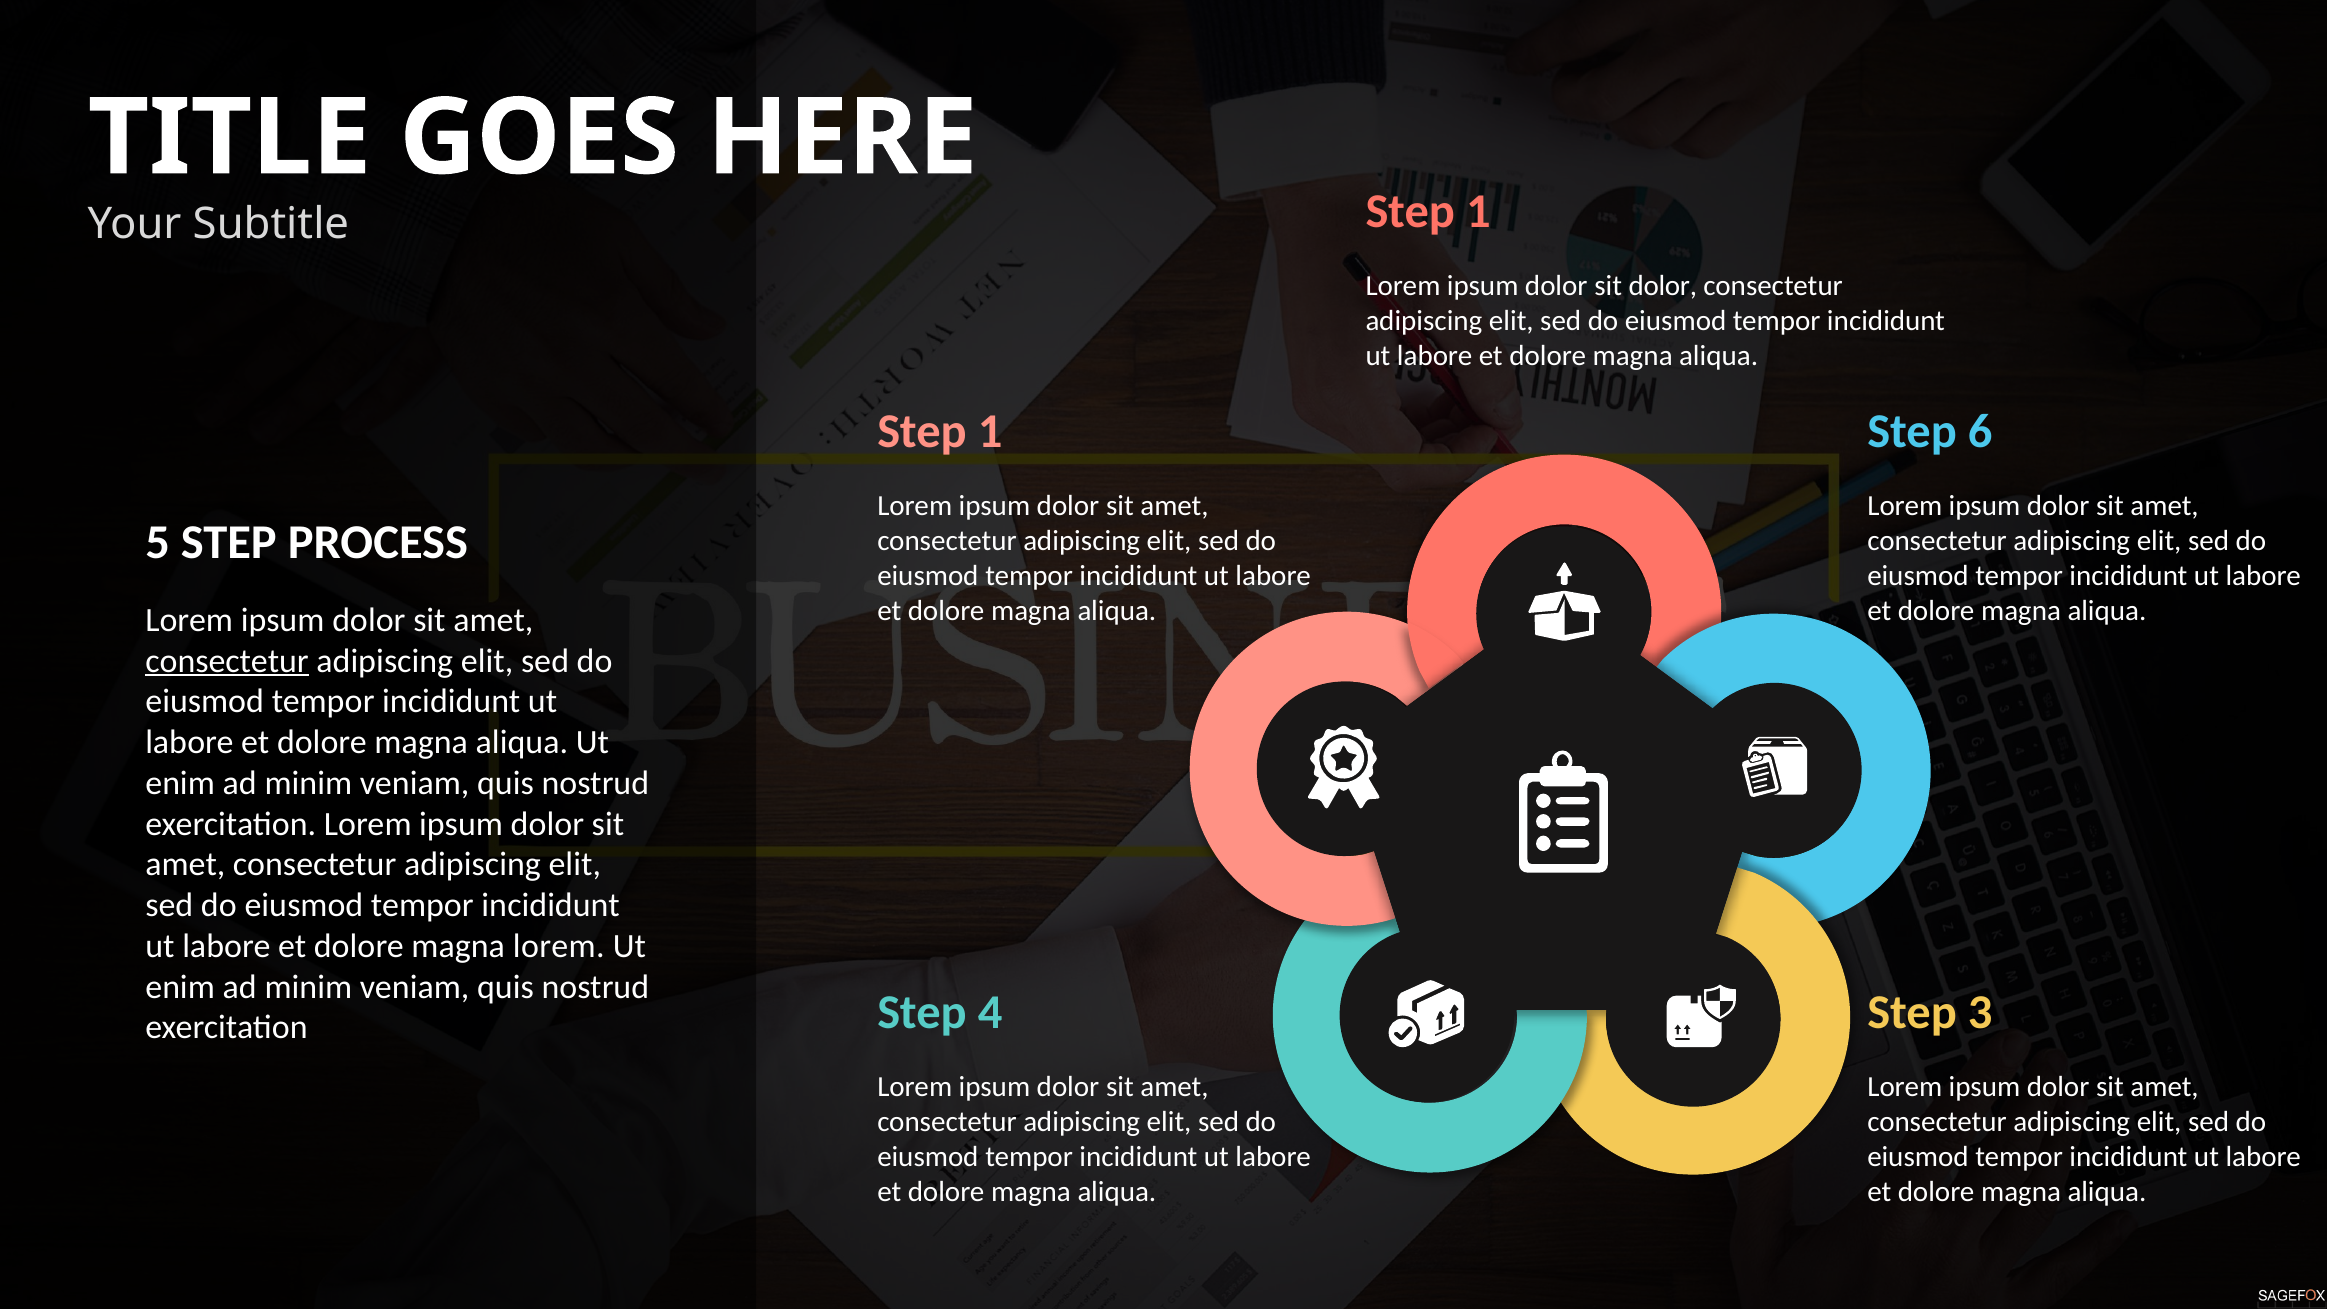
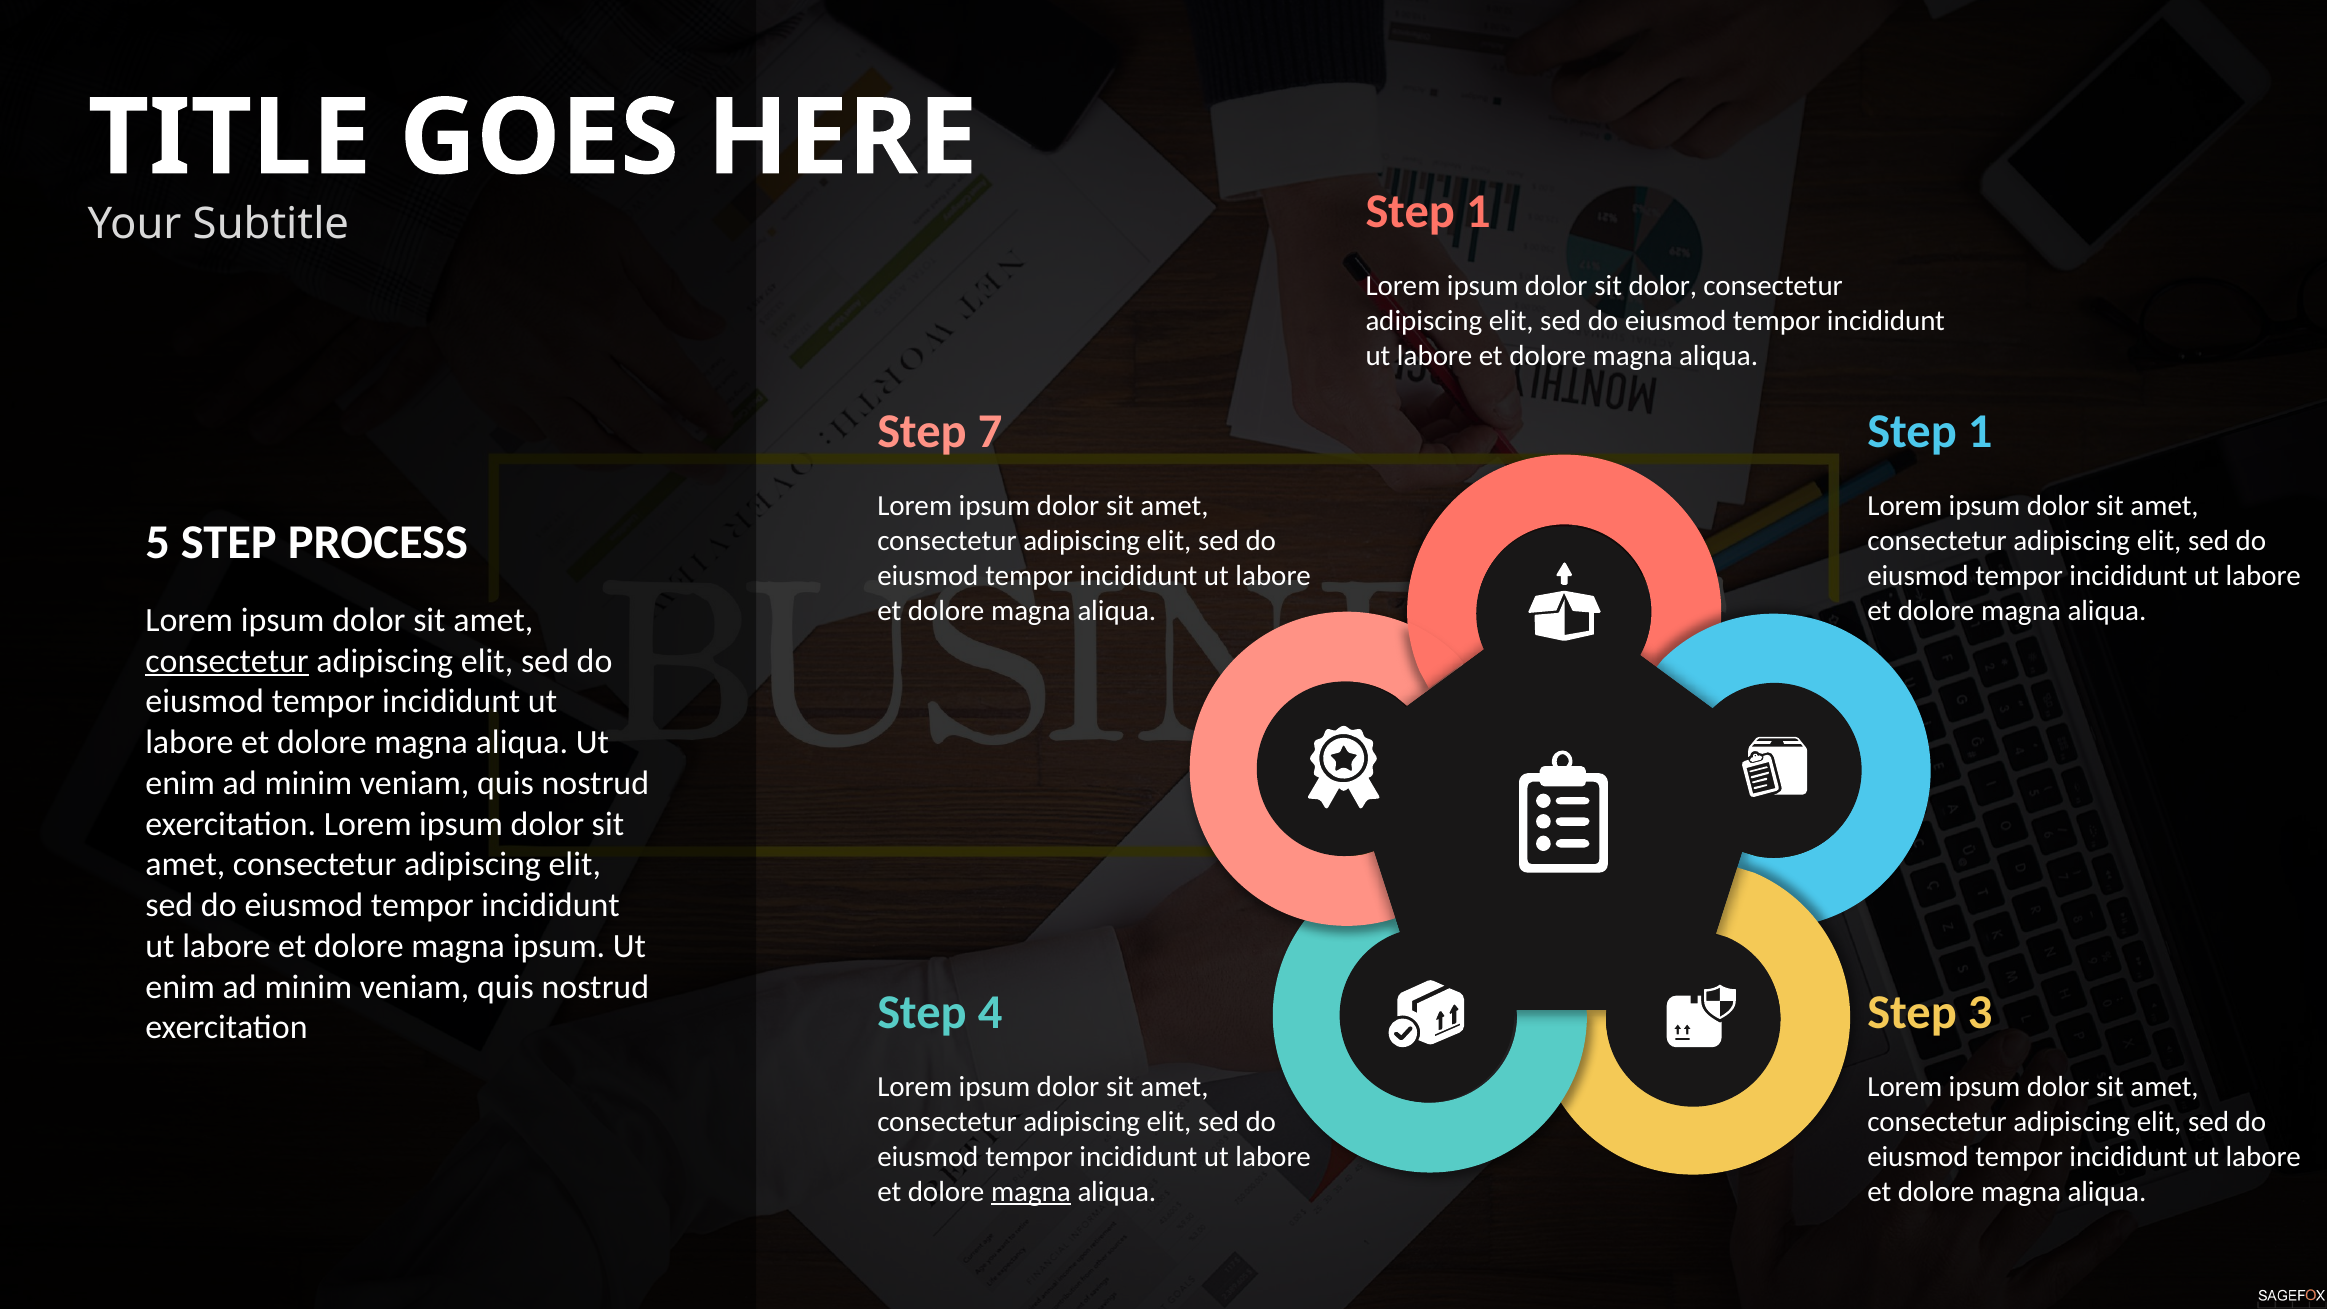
1 at (990, 432): 1 -> 7
6 at (1980, 432): 6 -> 1
magna lorem: lorem -> ipsum
magna at (1031, 1191) underline: none -> present
